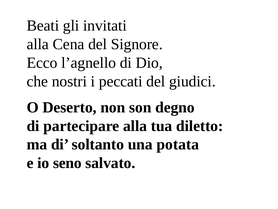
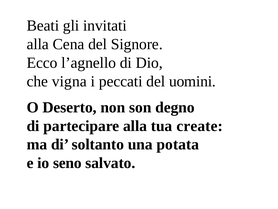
nostri: nostri -> vigna
giudici: giudici -> uomini
diletto: diletto -> create
